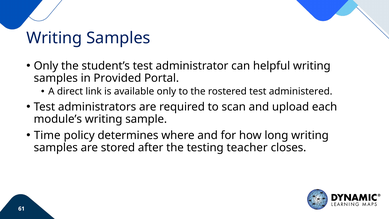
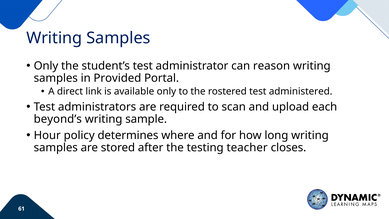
helpful: helpful -> reason
module’s: module’s -> beyond’s
Time: Time -> Hour
